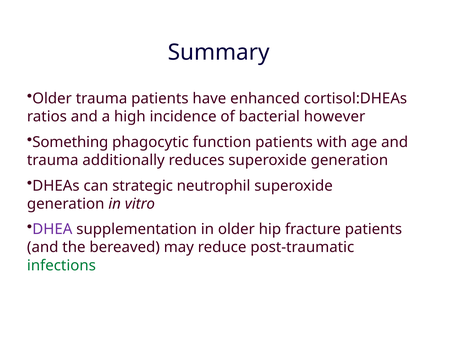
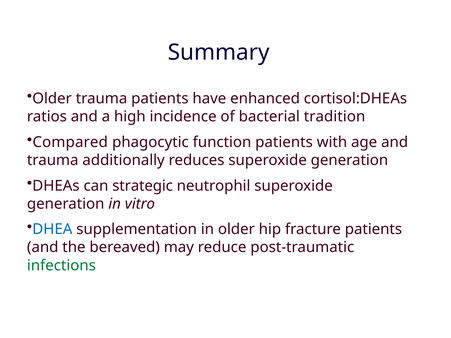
however: however -> tradition
Something: Something -> Compared
DHEA colour: purple -> blue
